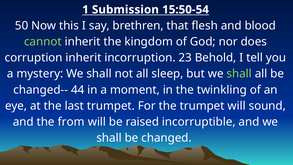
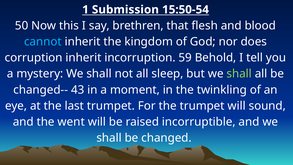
cannot colour: light green -> light blue
23: 23 -> 59
44: 44 -> 43
from: from -> went
